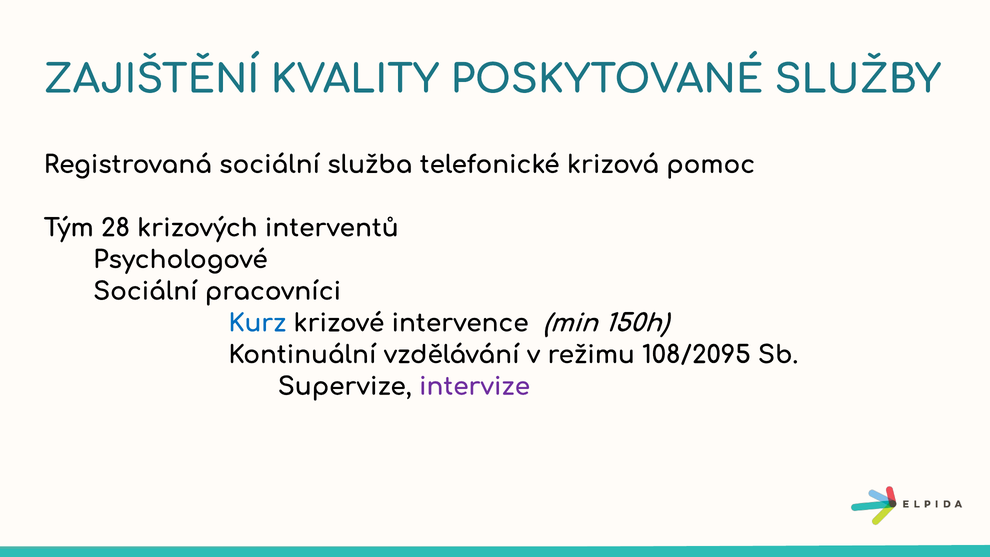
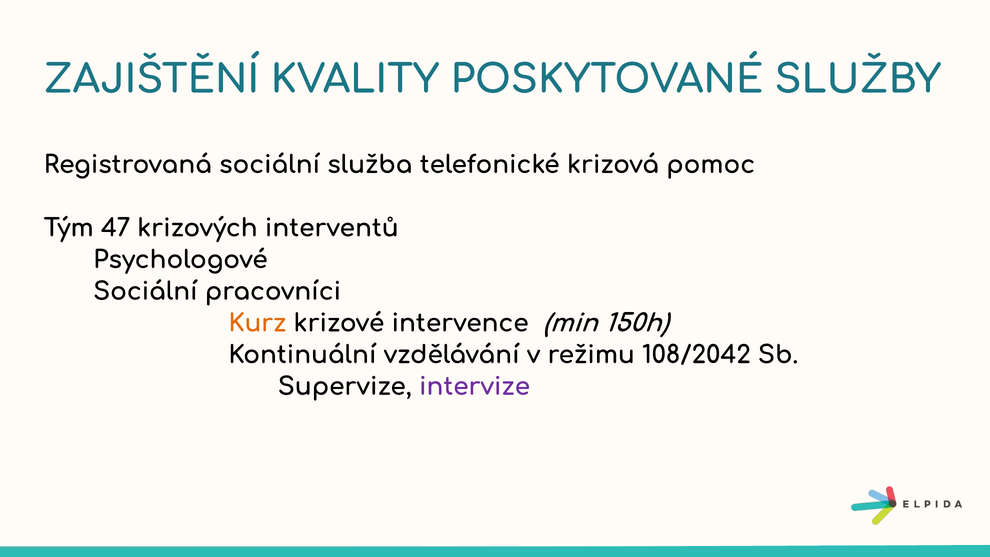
28: 28 -> 47
Kurz colour: blue -> orange
108/2095: 108/2095 -> 108/2042
